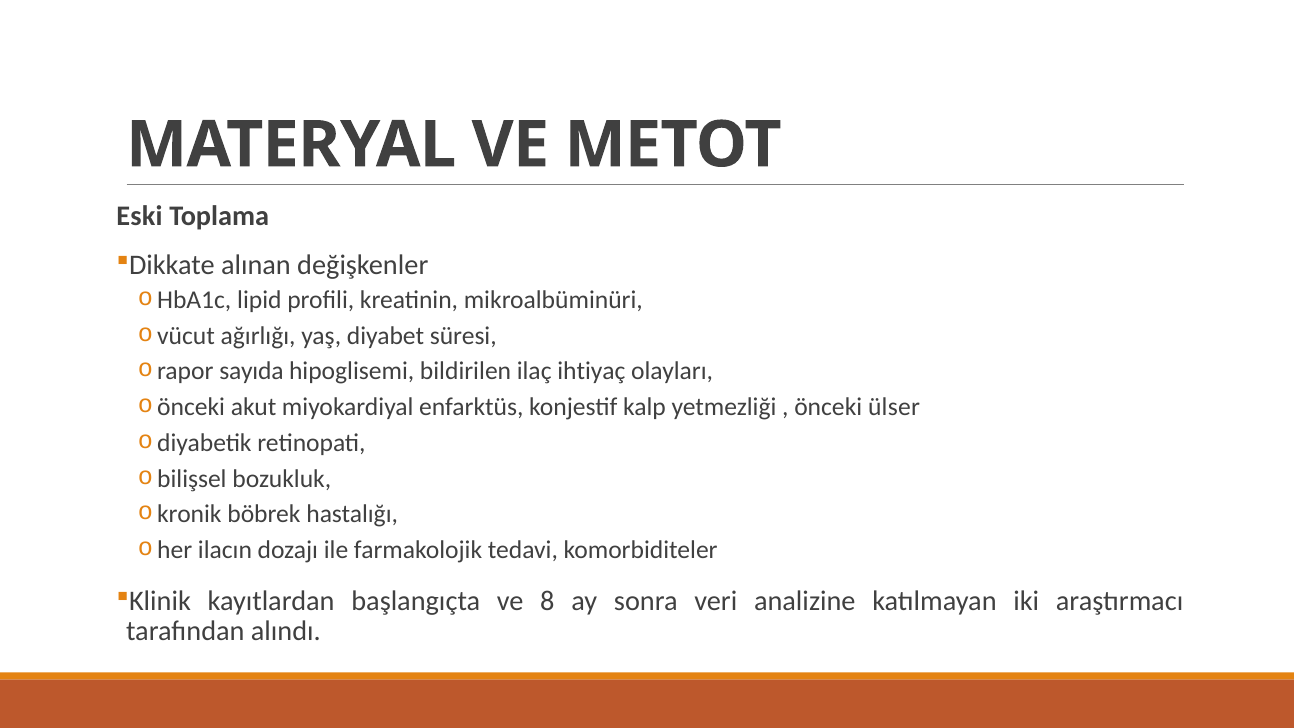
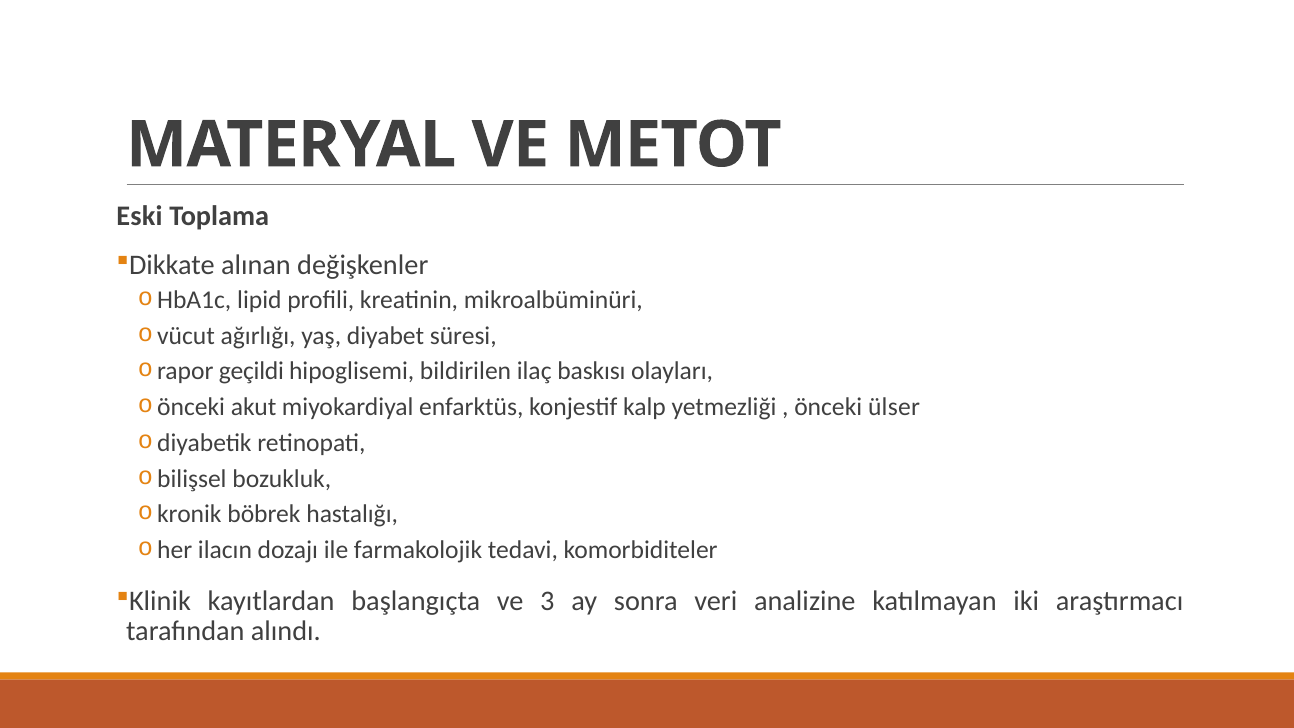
sayıda: sayıda -> geçildi
ihtiyaç: ihtiyaç -> baskısı
8: 8 -> 3
